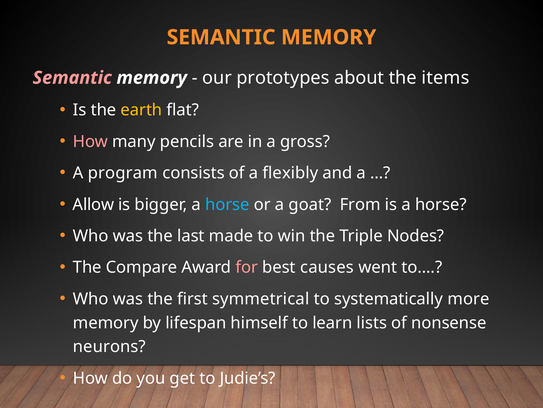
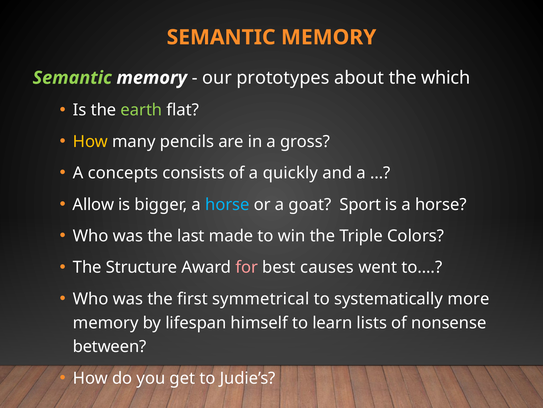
Semantic at (72, 78) colour: pink -> light green
items: items -> which
earth colour: yellow -> light green
How at (90, 141) colour: pink -> yellow
program: program -> concepts
flexibly: flexibly -> quickly
From: From -> Sport
Nodes: Nodes -> Colors
Compare: Compare -> Structure
neurons: neurons -> between
